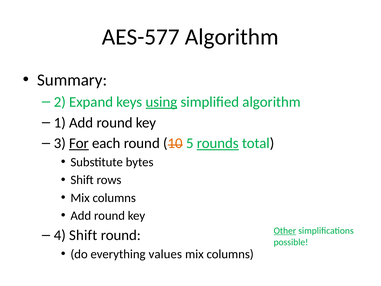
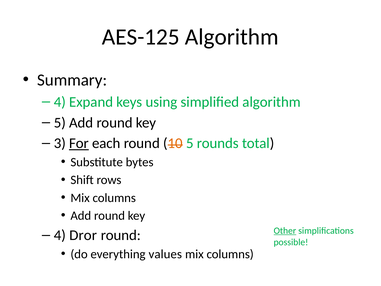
AES-577: AES-577 -> AES-125
2 at (60, 102): 2 -> 4
using underline: present -> none
1 at (60, 123): 1 -> 5
rounds underline: present -> none
4 Shift: Shift -> Dror
